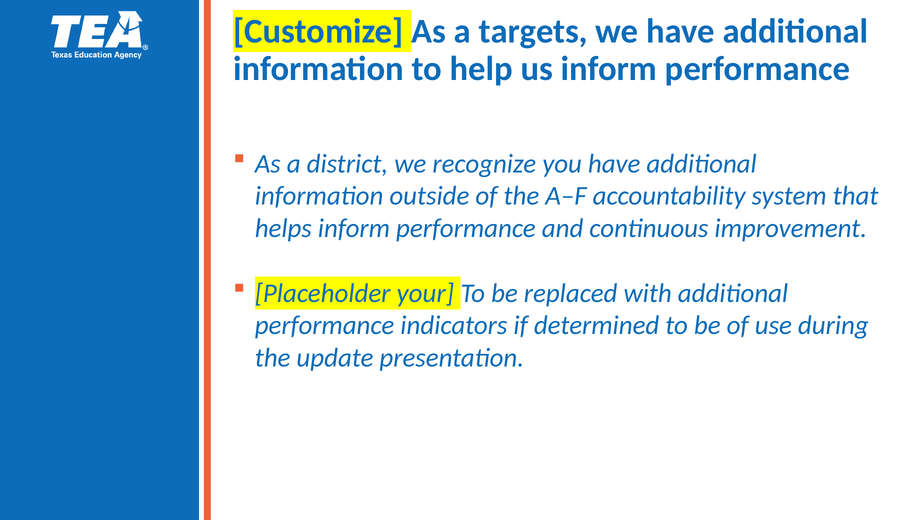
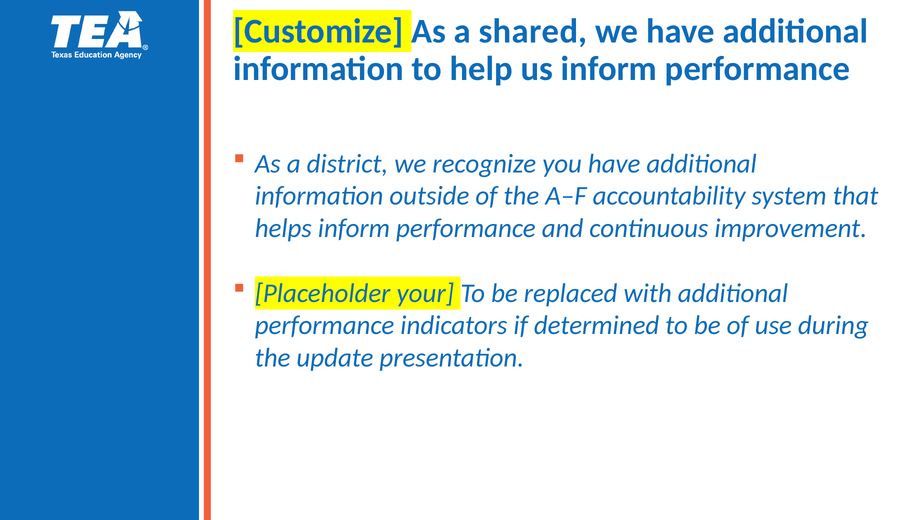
targets: targets -> shared
